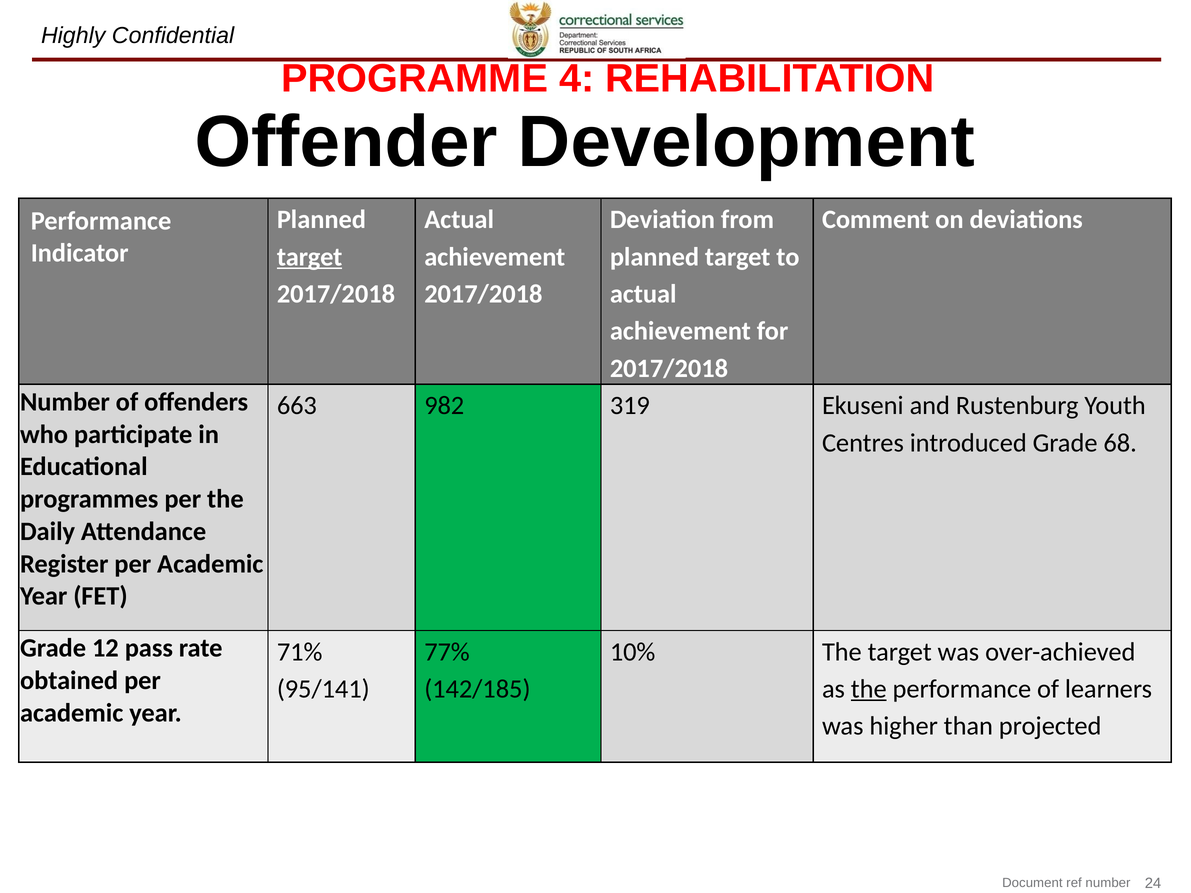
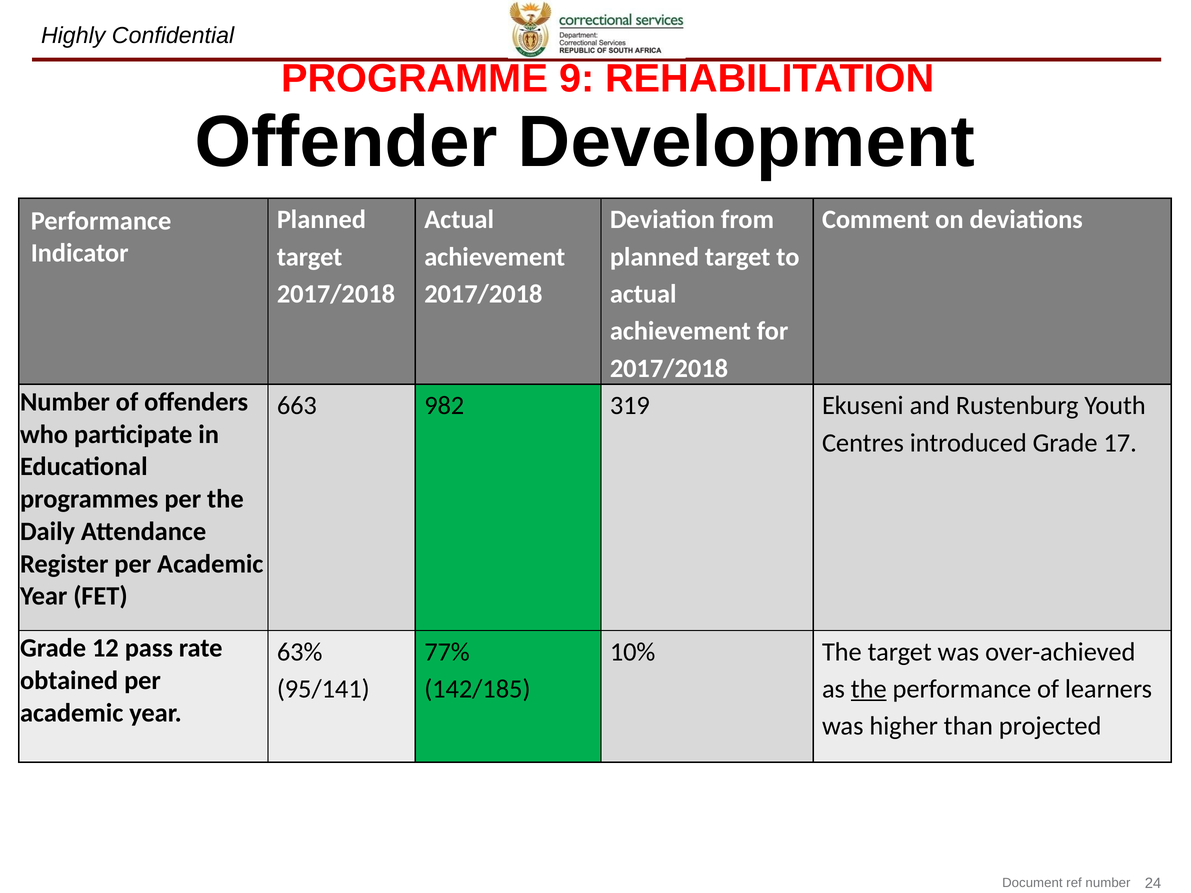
4: 4 -> 9
target at (310, 257) underline: present -> none
68: 68 -> 17
71%: 71% -> 63%
